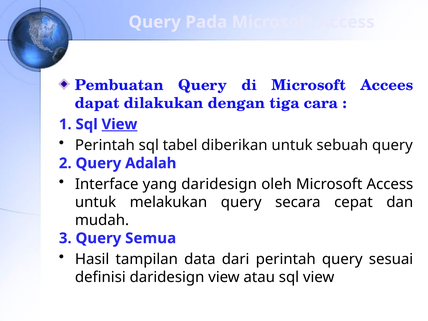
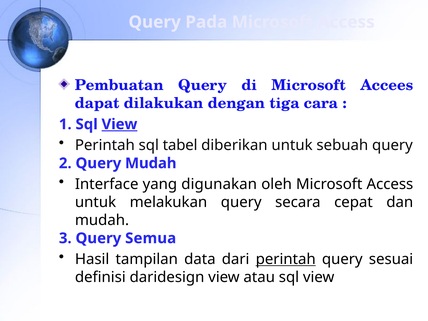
Query Adalah: Adalah -> Mudah
yang daridesign: daridesign -> digunakan
perintah at (286, 259) underline: none -> present
